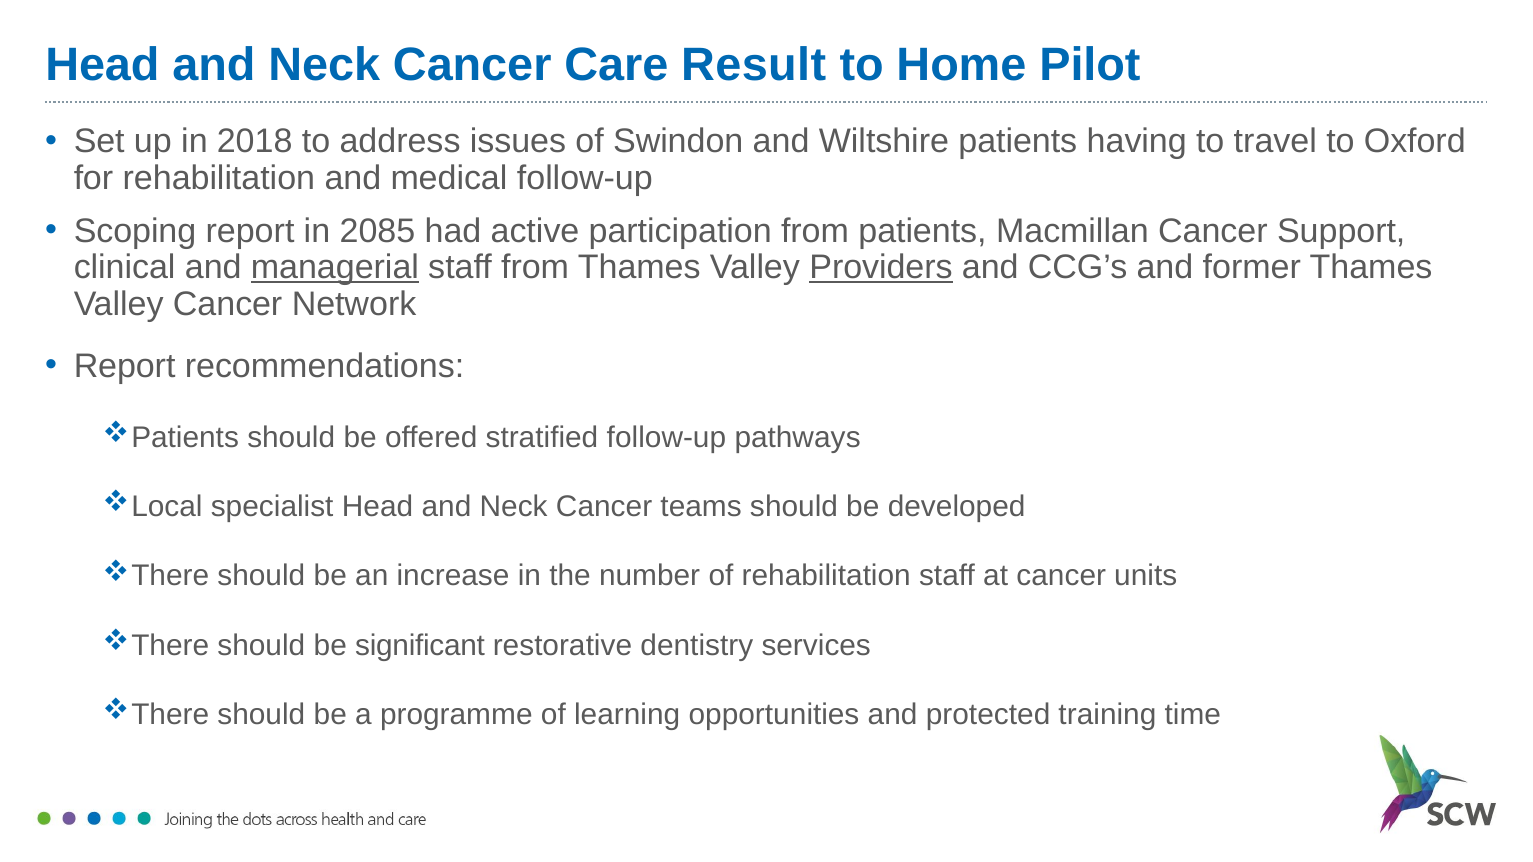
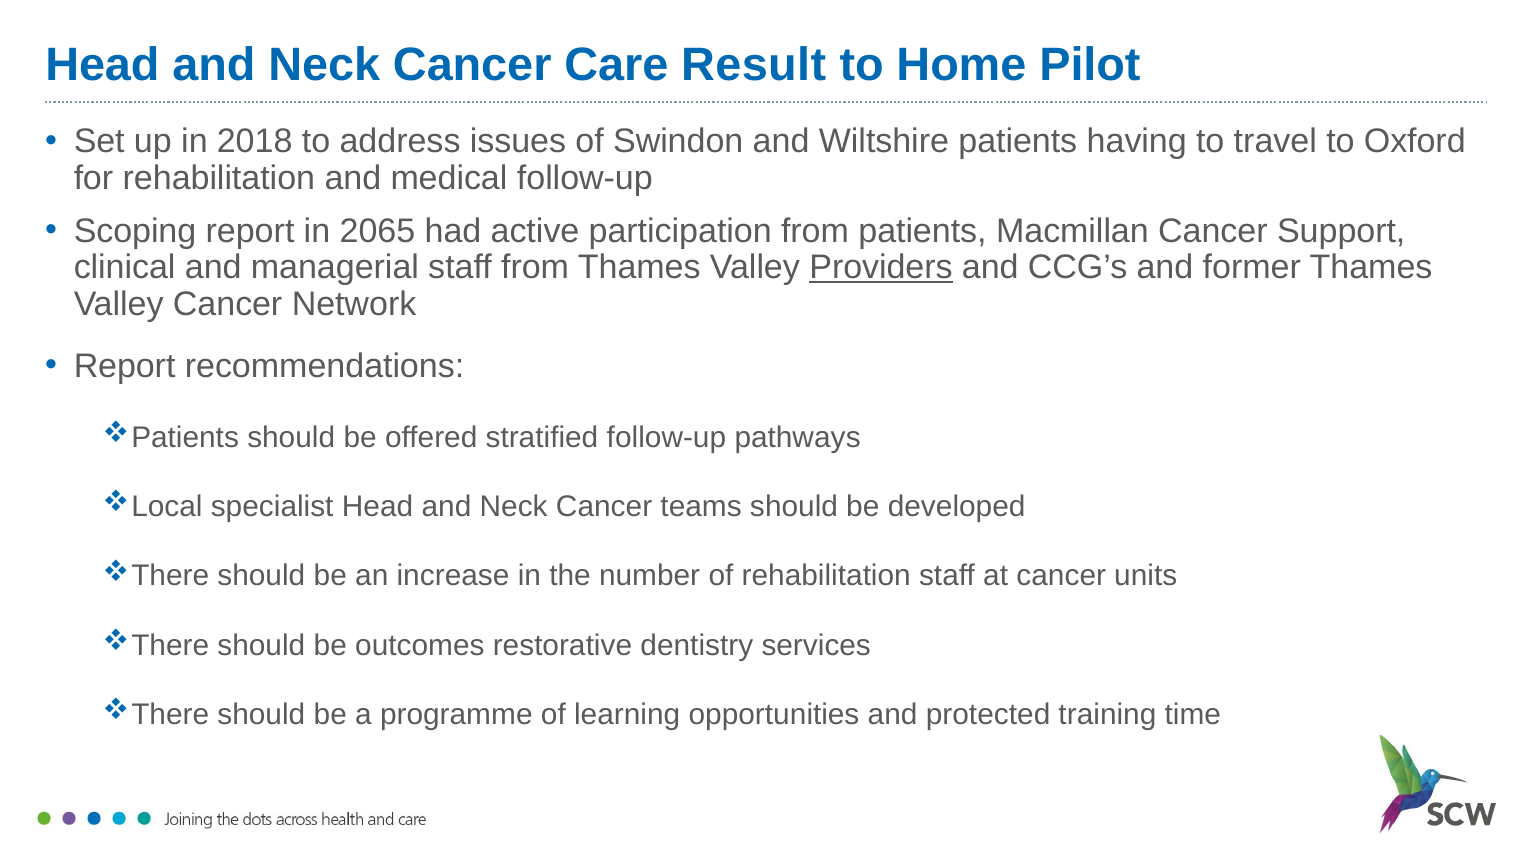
2085: 2085 -> 2065
managerial underline: present -> none
significant: significant -> outcomes
